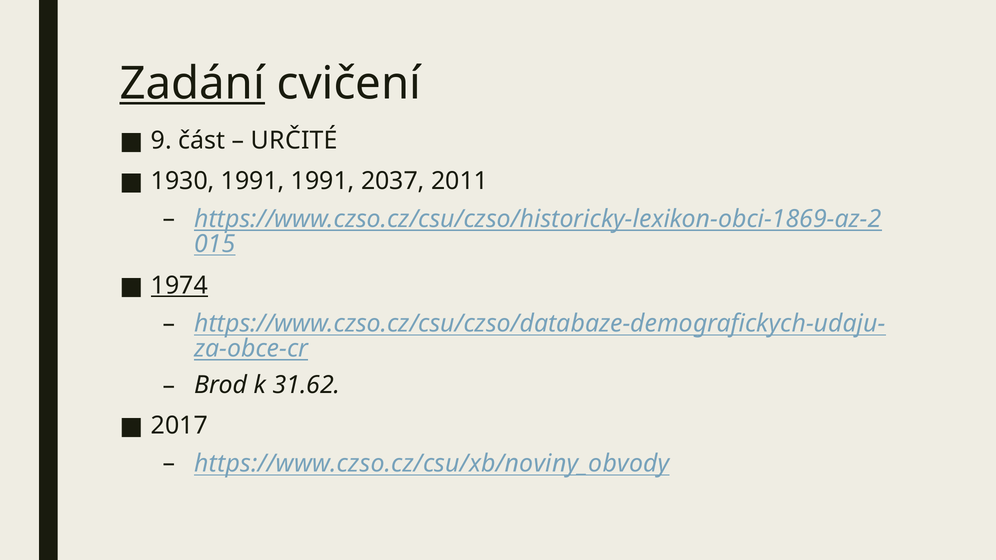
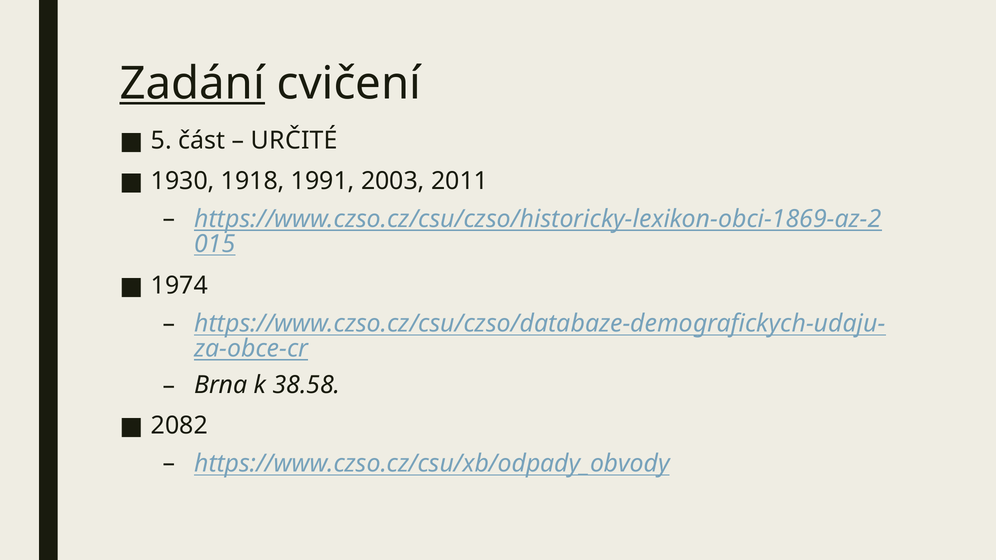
9: 9 -> 5
1930 1991: 1991 -> 1918
2037: 2037 -> 2003
1974 underline: present -> none
Brod: Brod -> Brna
31.62: 31.62 -> 38.58
2017: 2017 -> 2082
https://www.czso.cz/csu/xb/noviny_obvody: https://www.czso.cz/csu/xb/noviny_obvody -> https://www.czso.cz/csu/xb/odpady_obvody
